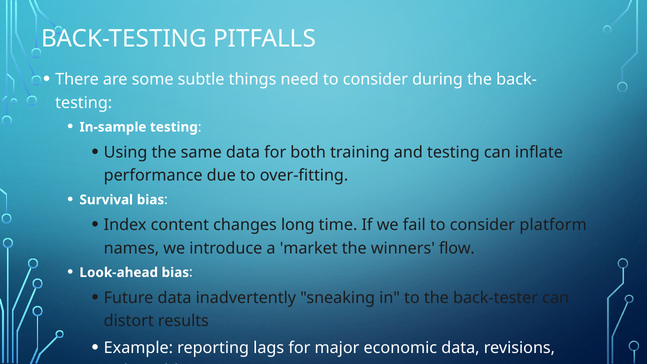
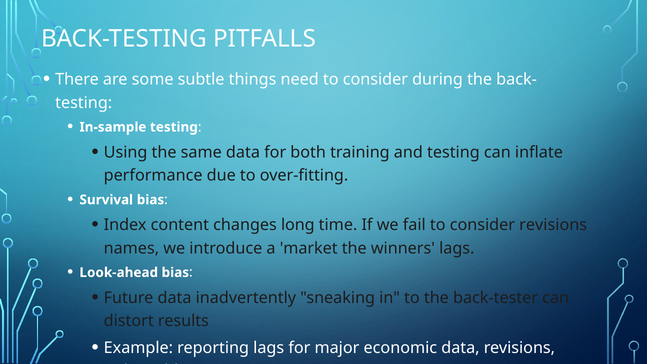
consider platform: platform -> revisions
winners flow: flow -> lags
